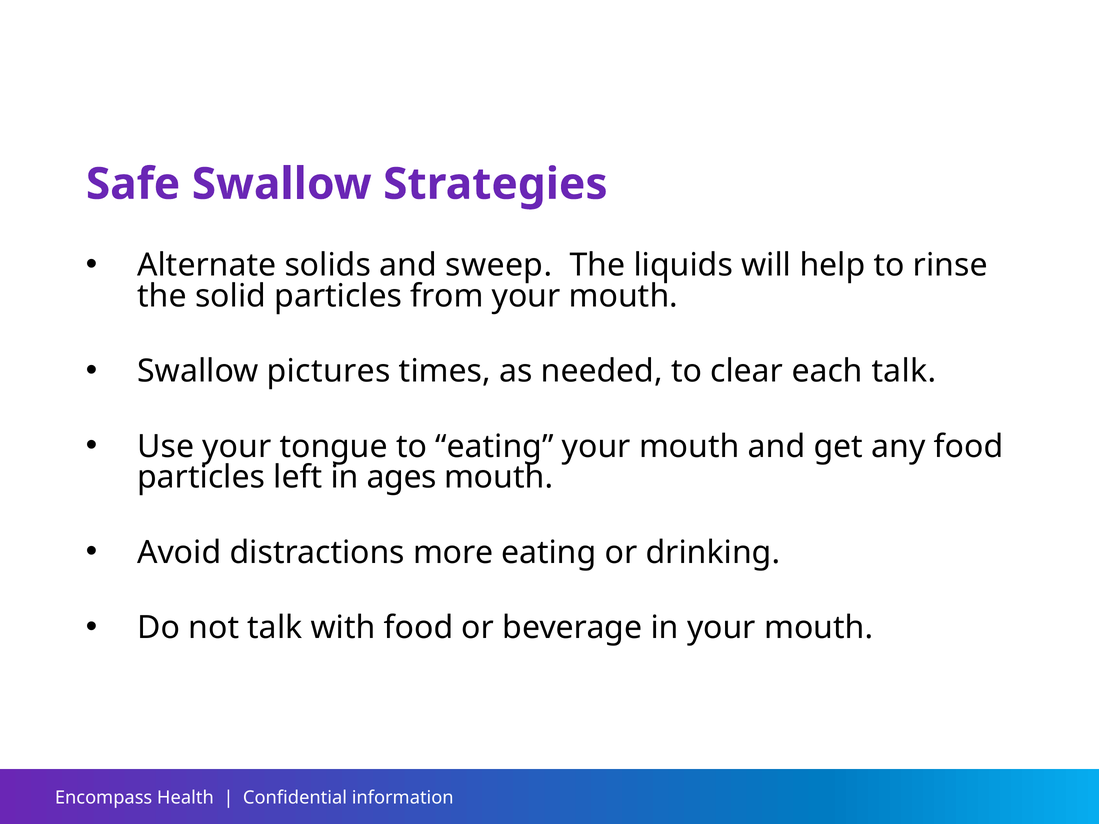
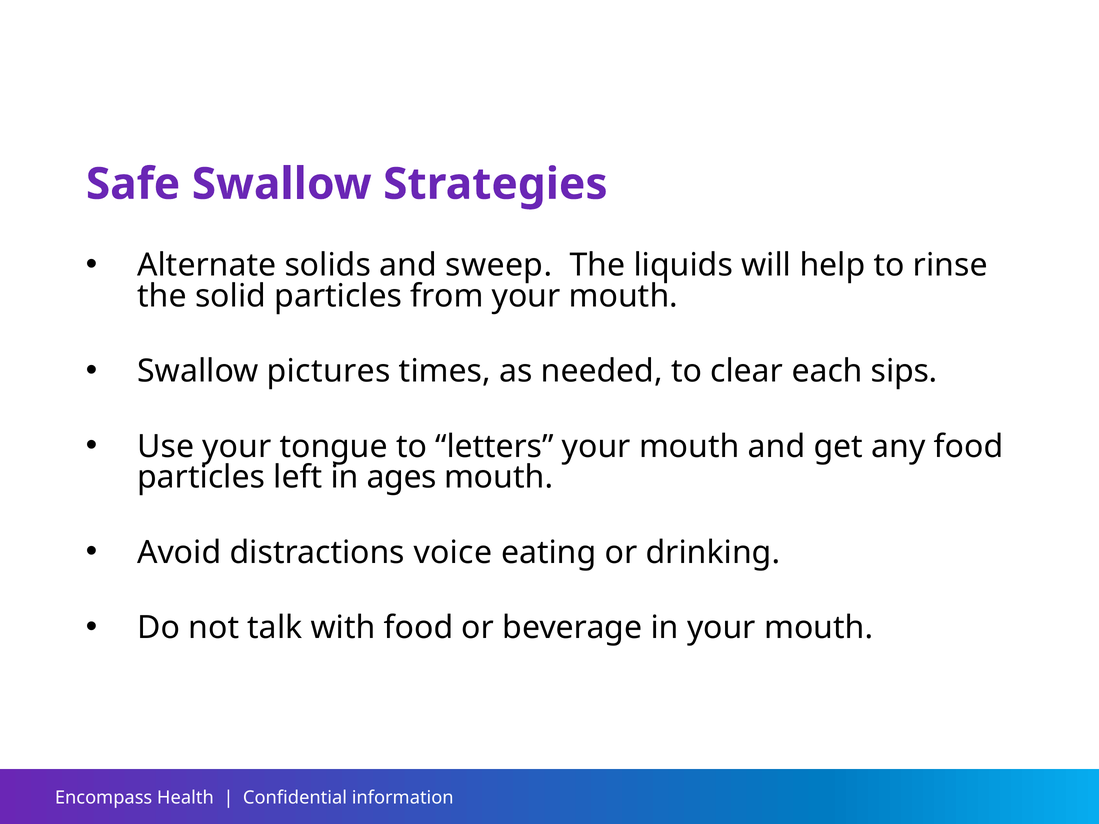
each talk: talk -> sips
to eating: eating -> letters
more: more -> voice
